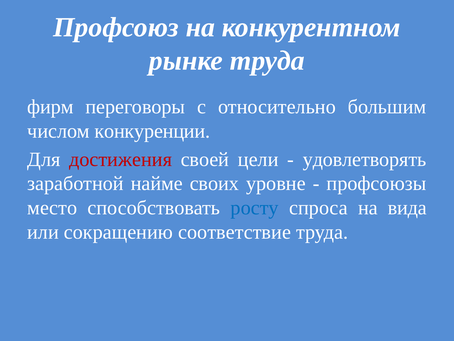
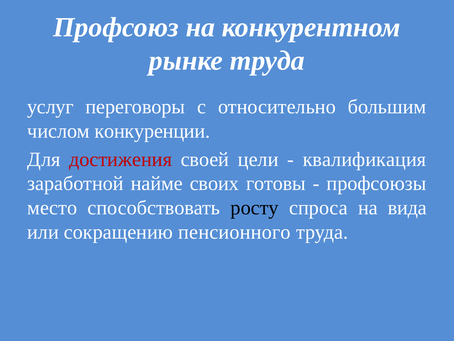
фирм: фирм -> услуг
удовлетворять: удовлетворять -> квалификация
уровне: уровне -> готовы
росту colour: blue -> black
соответствие: соответствие -> пенсионного
